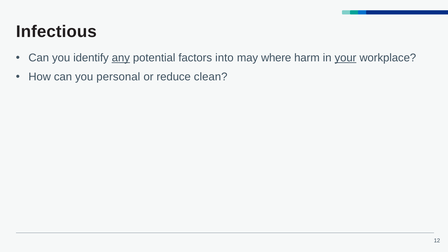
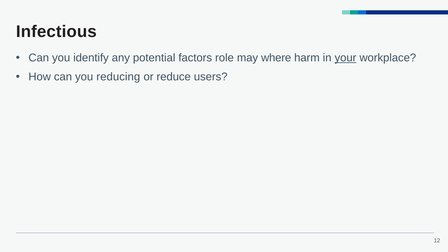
any underline: present -> none
into: into -> role
personal: personal -> reducing
clean: clean -> users
